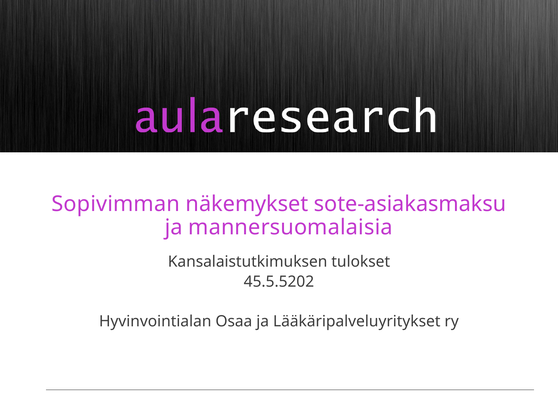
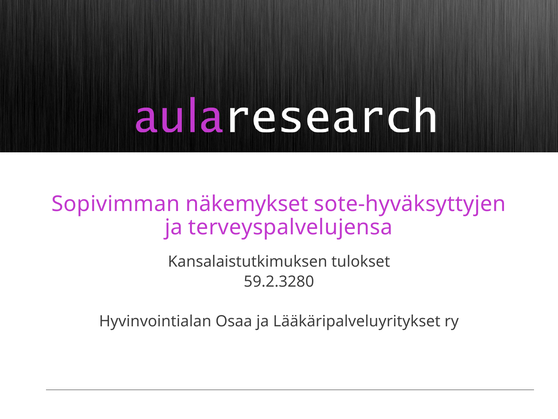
sote-asiakasmaksu: sote-asiakasmaksu -> sote-hyväksyttyjen
mannersuomalaisia: mannersuomalaisia -> terveyspalvelujensa
45.5.5202: 45.5.5202 -> 59.2.3280
